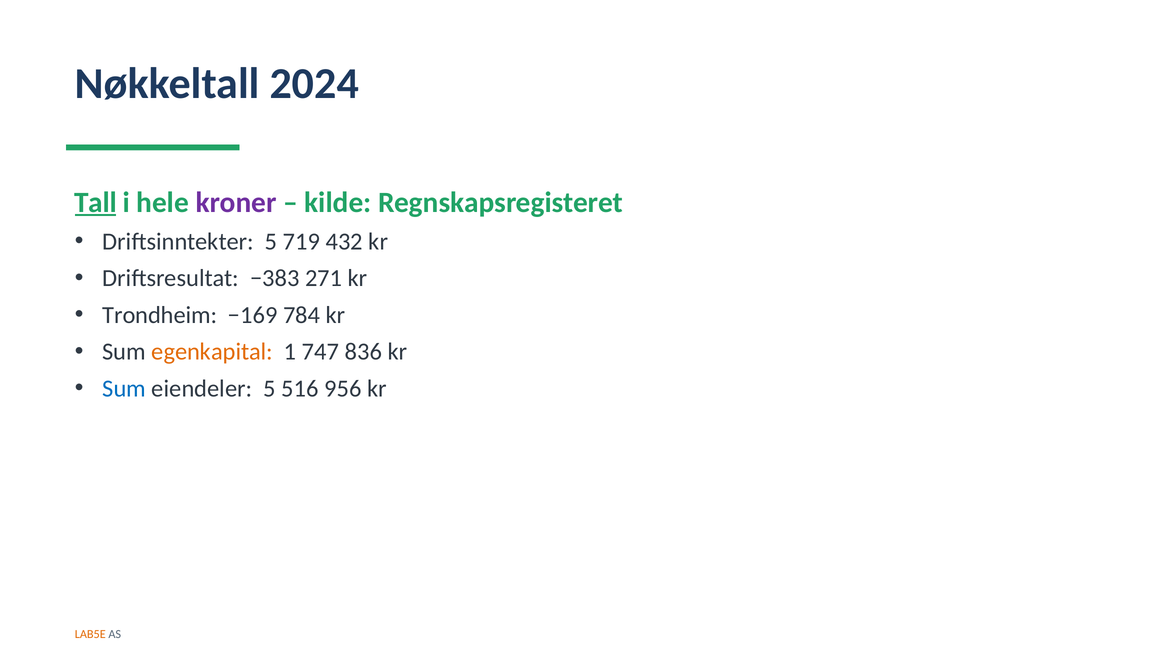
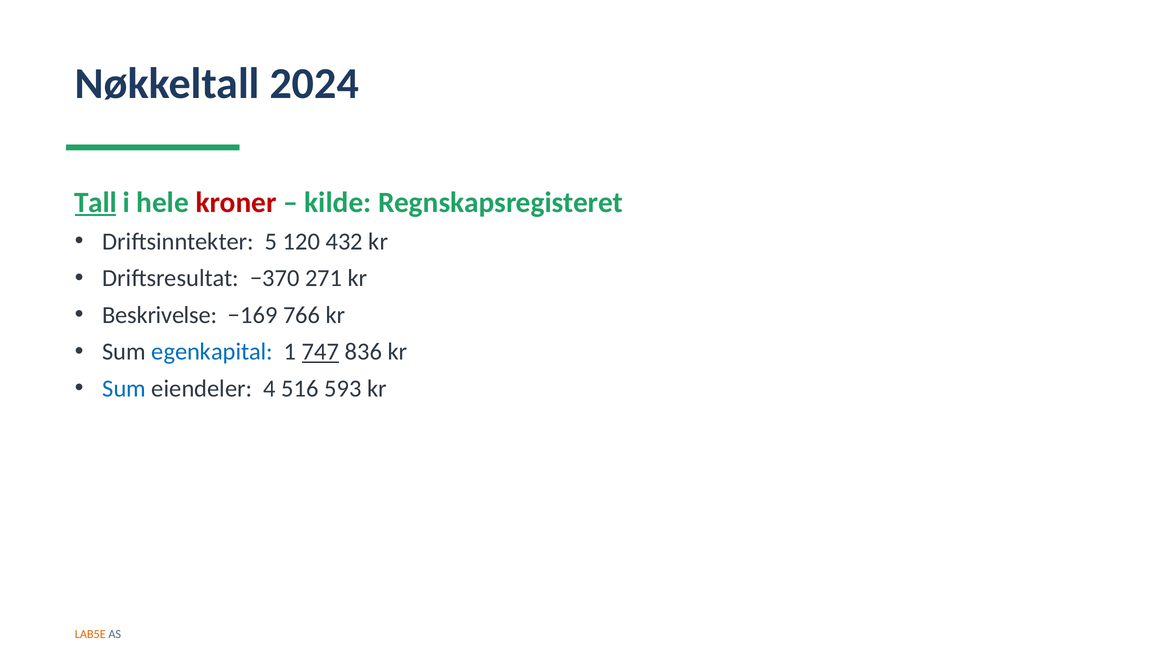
kroner colour: purple -> red
719: 719 -> 120
−383: −383 -> −370
Trondheim: Trondheim -> Beskrivelse
784: 784 -> 766
egenkapital colour: orange -> blue
747 underline: none -> present
eiendeler 5: 5 -> 4
956: 956 -> 593
